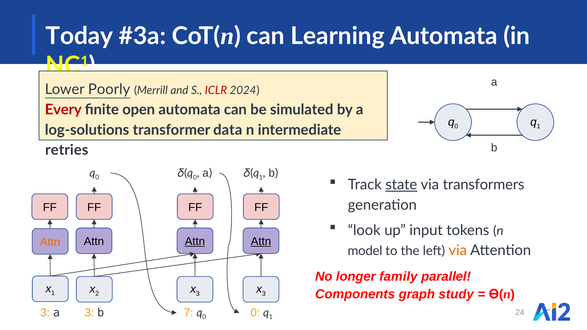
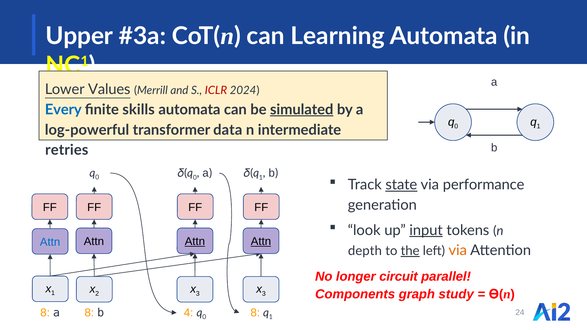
Today: Today -> Upper
Poorly: Poorly -> Values
Every colour: red -> blue
open: open -> skills
simulated underline: none -> present
log-solutions: log-solutions -> log-powerful
transformers: transformers -> performance
input underline: none -> present
Attn at (50, 242) colour: orange -> blue
model: model -> depth
the underline: none -> present
family: family -> circuit
7: 7 -> 4
0 at (255, 313): 0 -> 8
3 at (45, 313): 3 -> 8
a 3: 3 -> 8
